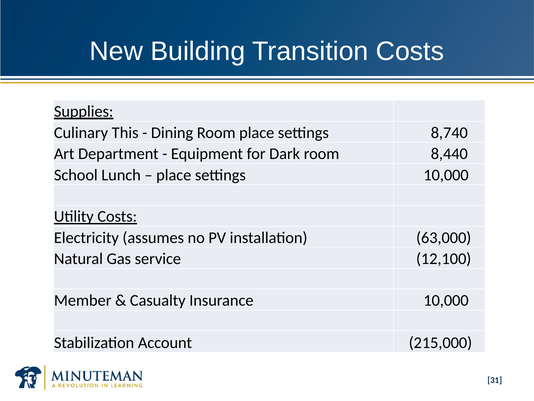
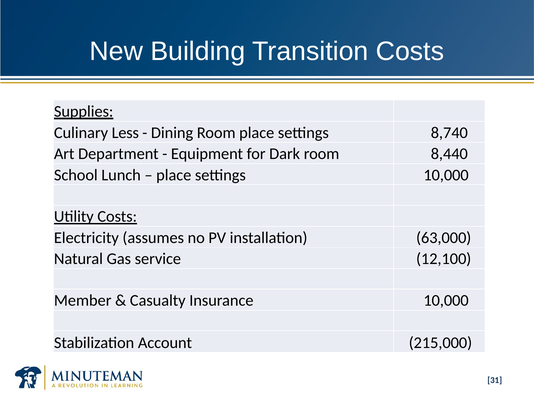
This: This -> Less
